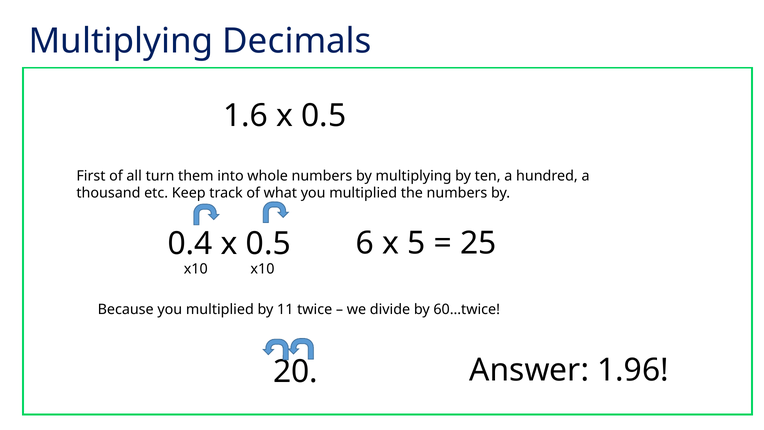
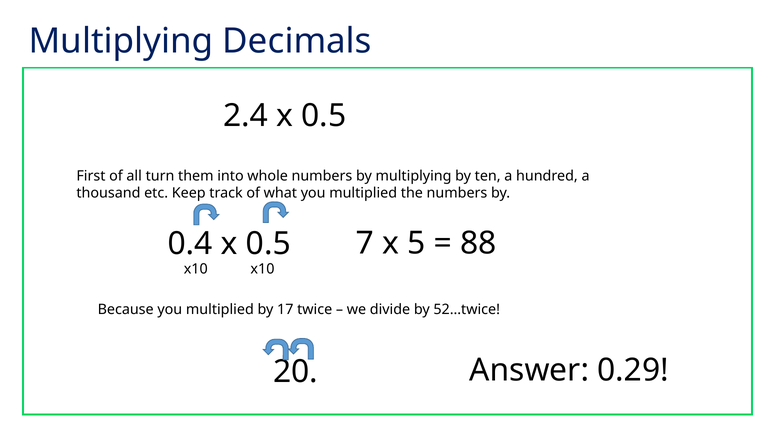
1.6: 1.6 -> 2.4
6: 6 -> 7
25: 25 -> 88
11: 11 -> 17
60…twice: 60…twice -> 52…twice
1.96: 1.96 -> 0.29
